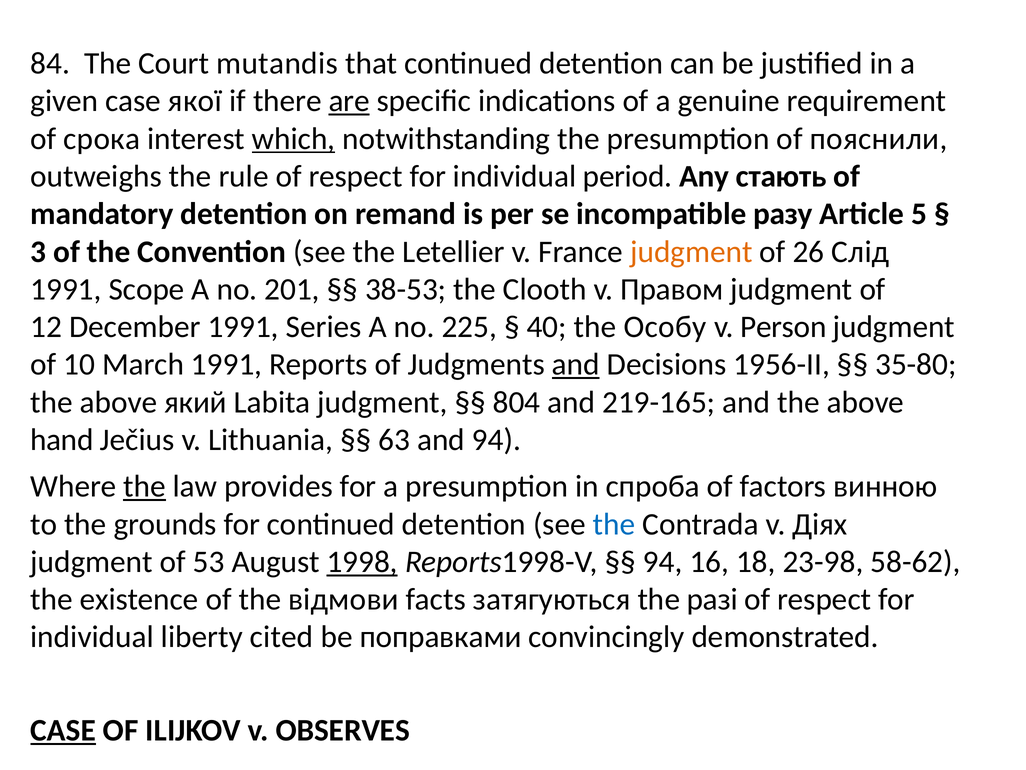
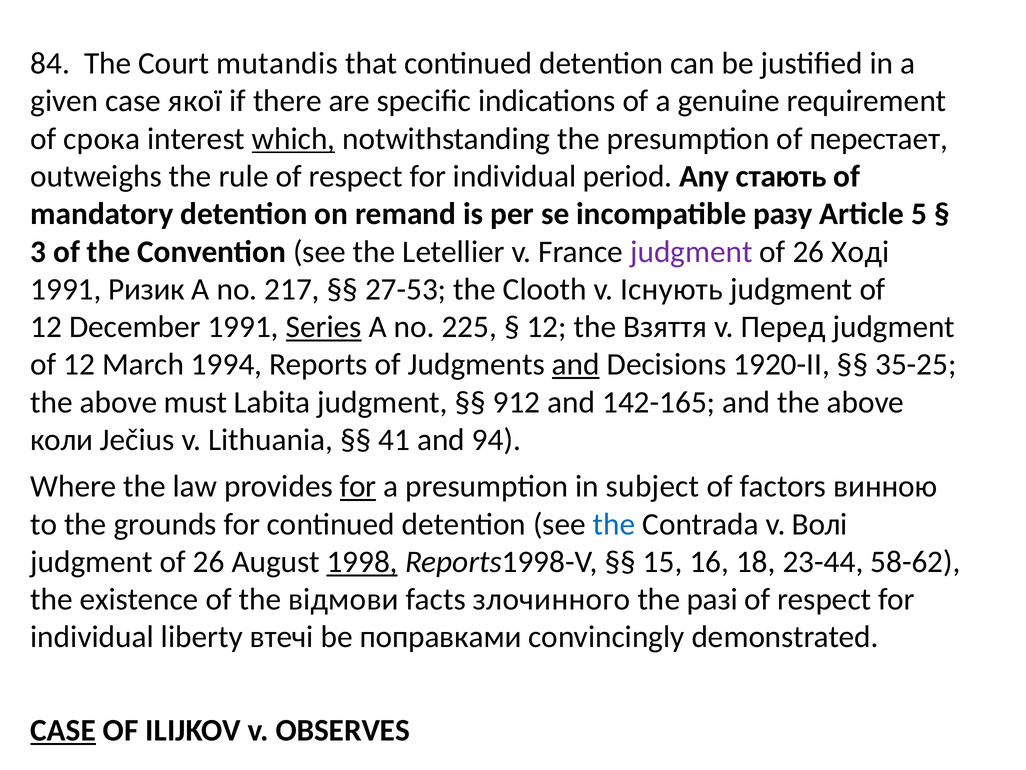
are underline: present -> none
пояснили: пояснили -> перестает
judgment at (691, 251) colour: orange -> purple
Слід: Слід -> Ході
Scope: Scope -> Ризик
201: 201 -> 217
38-53: 38-53 -> 27-53
Правом: Правом -> Існують
Series underline: none -> present
40 at (547, 327): 40 -> 12
Особу: Особу -> Взяття
Person: Person -> Перед
10 at (79, 364): 10 -> 12
March 1991: 1991 -> 1994
1956-II: 1956-II -> 1920-II
35-80: 35-80 -> 35-25
який: який -> must
804: 804 -> 912
219-165: 219-165 -> 142-165
hand: hand -> коли
63: 63 -> 41
the at (145, 486) underline: present -> none
for at (358, 486) underline: none -> present
спроба: спроба -> subject
Діях: Діях -> Волі
53 at (209, 561): 53 -> 26
94 at (663, 561): 94 -> 15
23-98: 23-98 -> 23-44
затягуються: затягуються -> злочинного
cited: cited -> втечі
